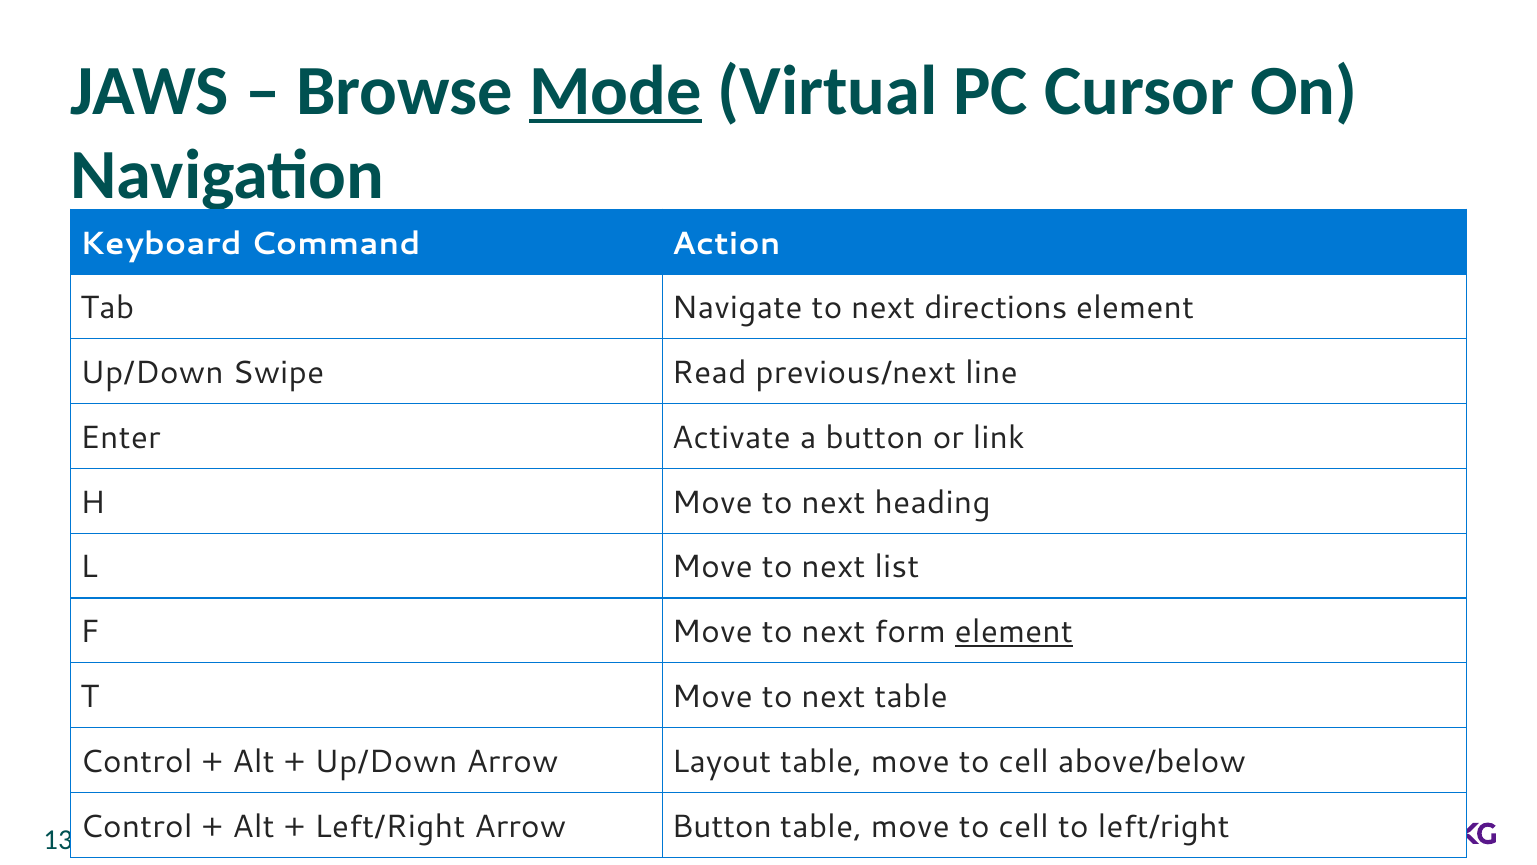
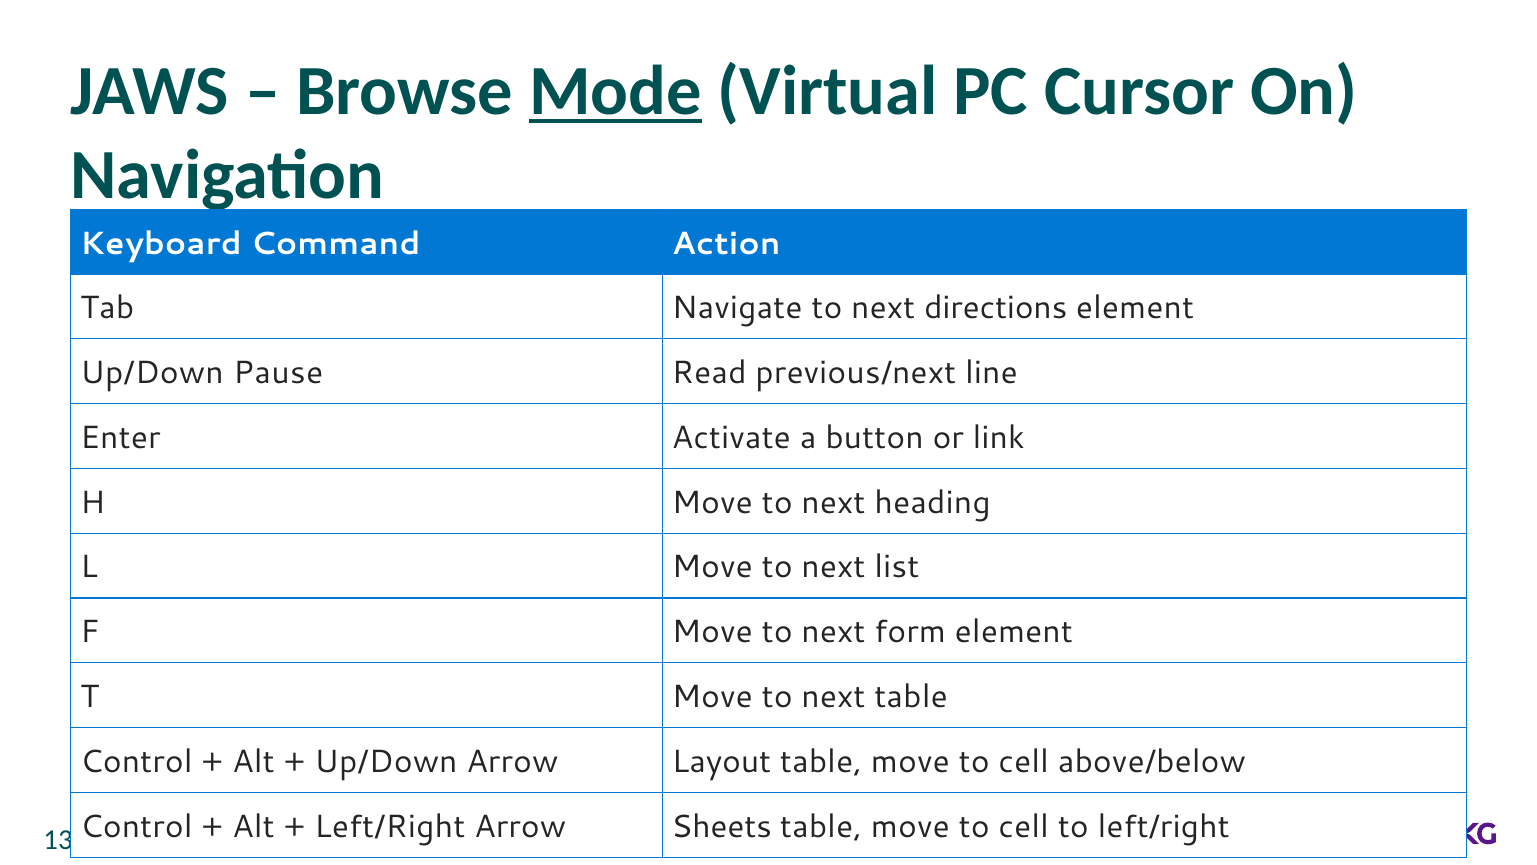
Swipe: Swipe -> Pause
element at (1014, 632) underline: present -> none
Arrow Button: Button -> Sheets
